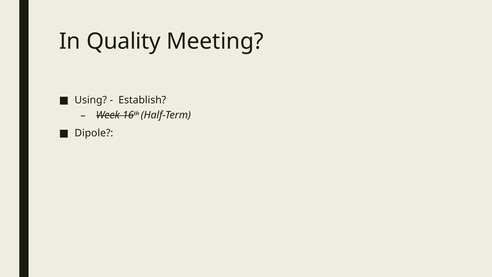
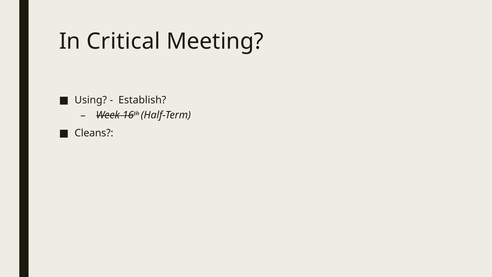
Quality: Quality -> Critical
Dipole: Dipole -> Cleans
